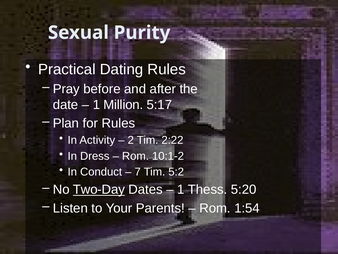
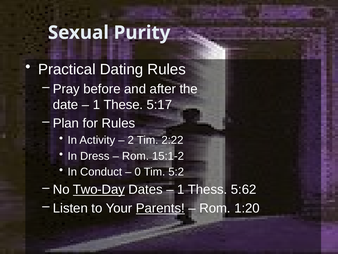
Million: Million -> These
10:1-2: 10:1-2 -> 15:1-2
7: 7 -> 0
5:20: 5:20 -> 5:62
Parents underline: none -> present
1:54: 1:54 -> 1:20
